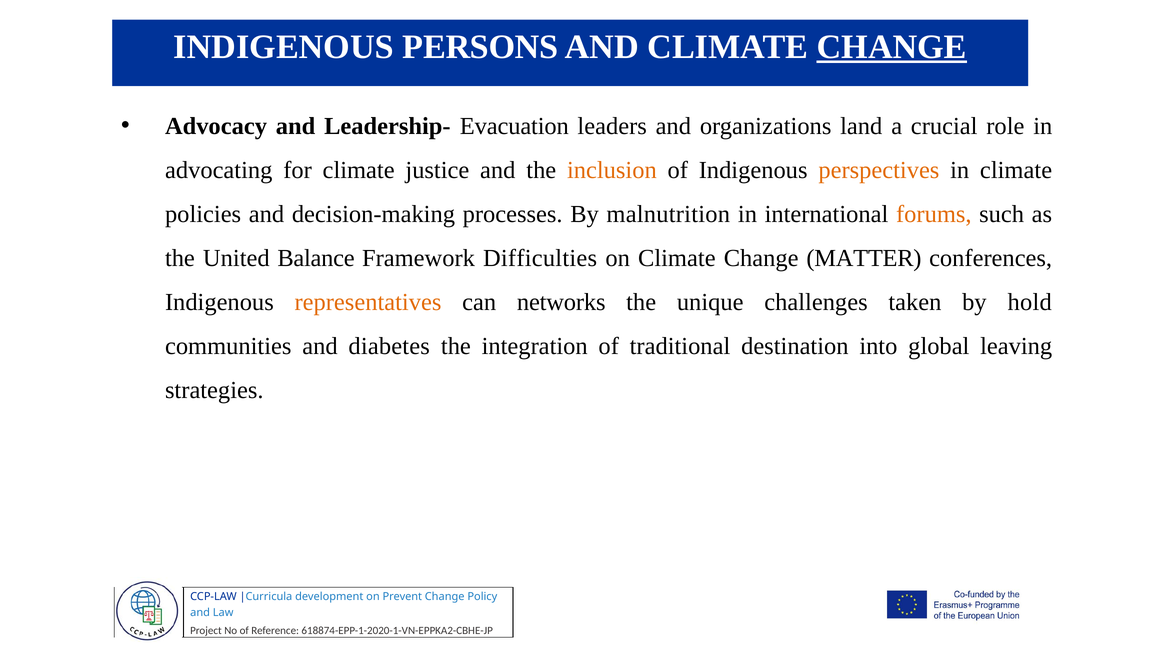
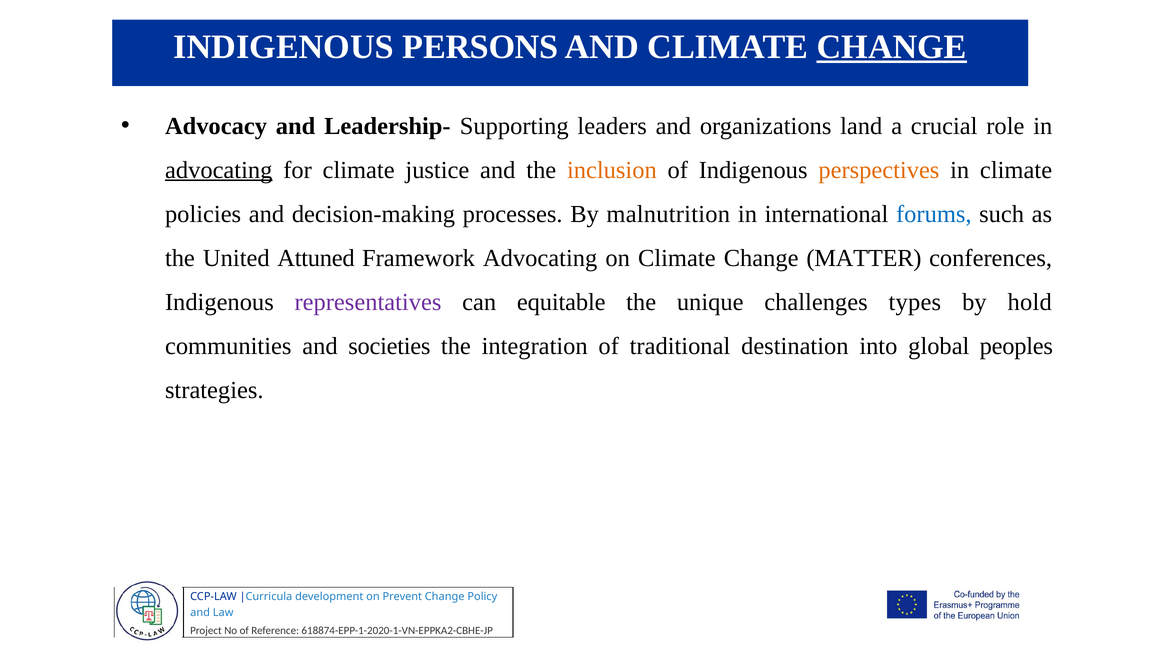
Evacuation: Evacuation -> Supporting
advocating at (219, 170) underline: none -> present
forums colour: orange -> blue
Balance: Balance -> Attuned
Framework Difficulties: Difficulties -> Advocating
representatives colour: orange -> purple
networks: networks -> equitable
taken: taken -> types
diabetes: diabetes -> societies
leaving: leaving -> peoples
